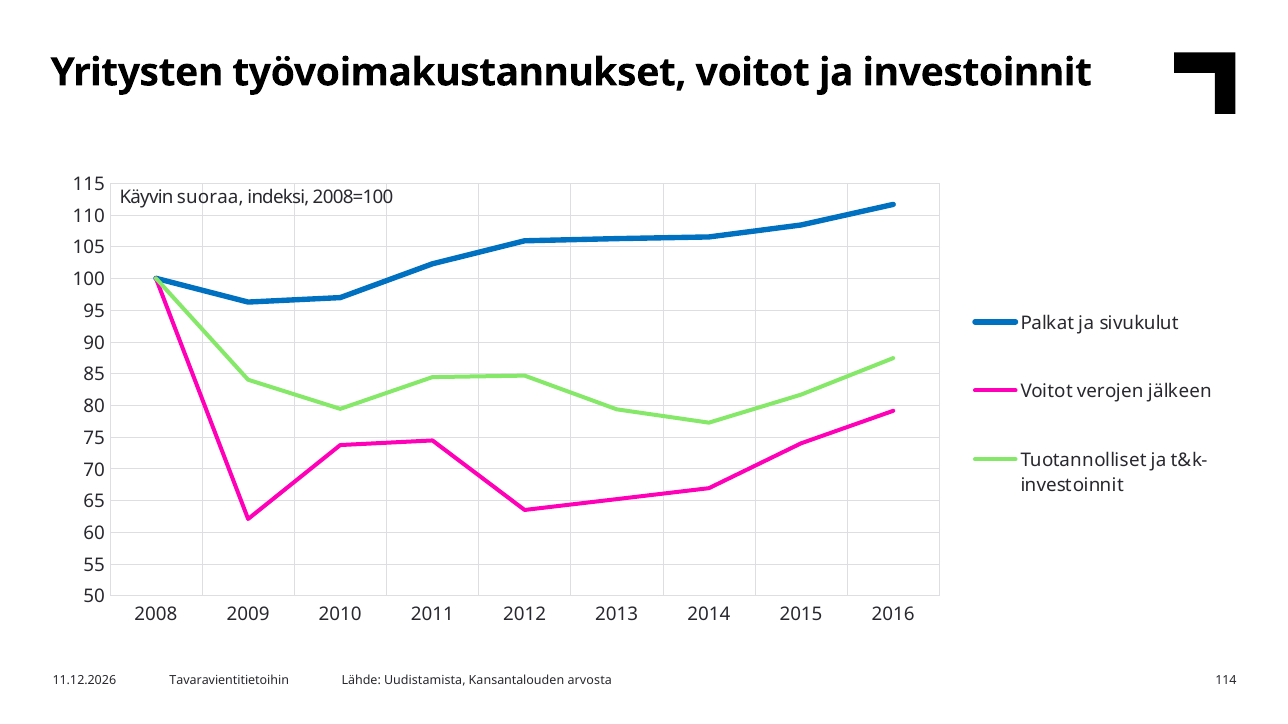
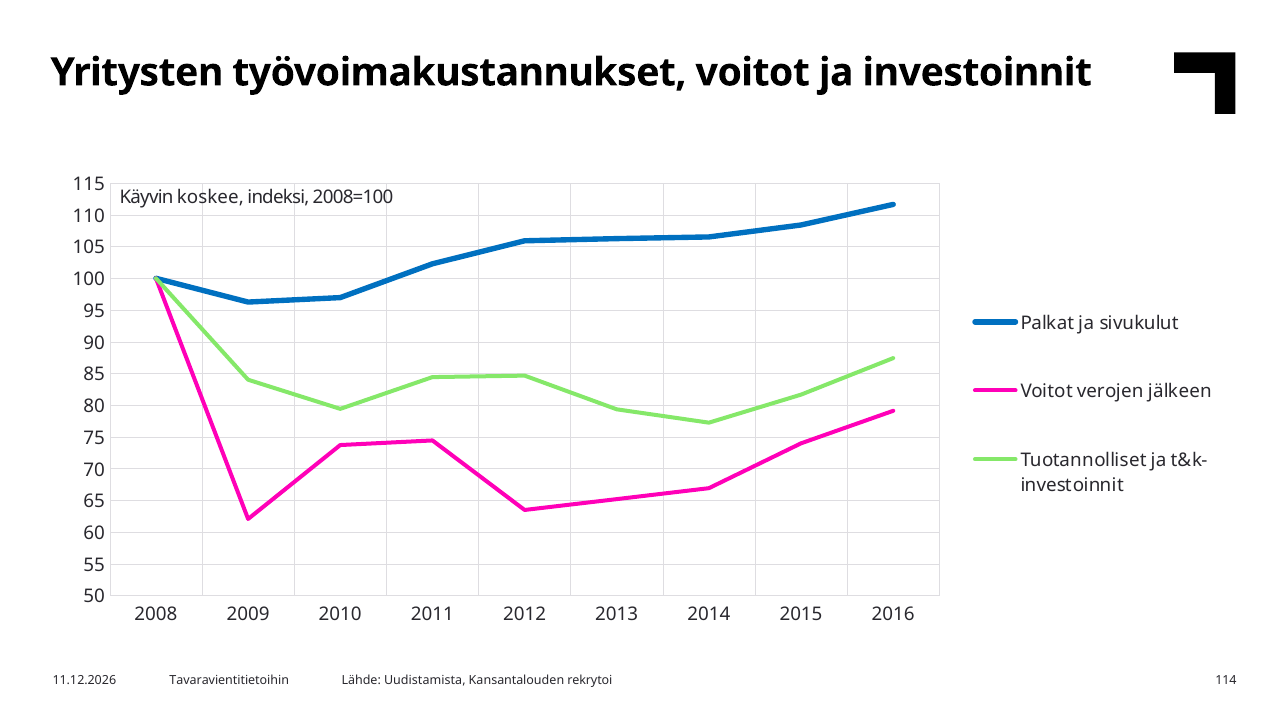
suoraa: suoraa -> koskee
arvosta: arvosta -> rekrytoi
